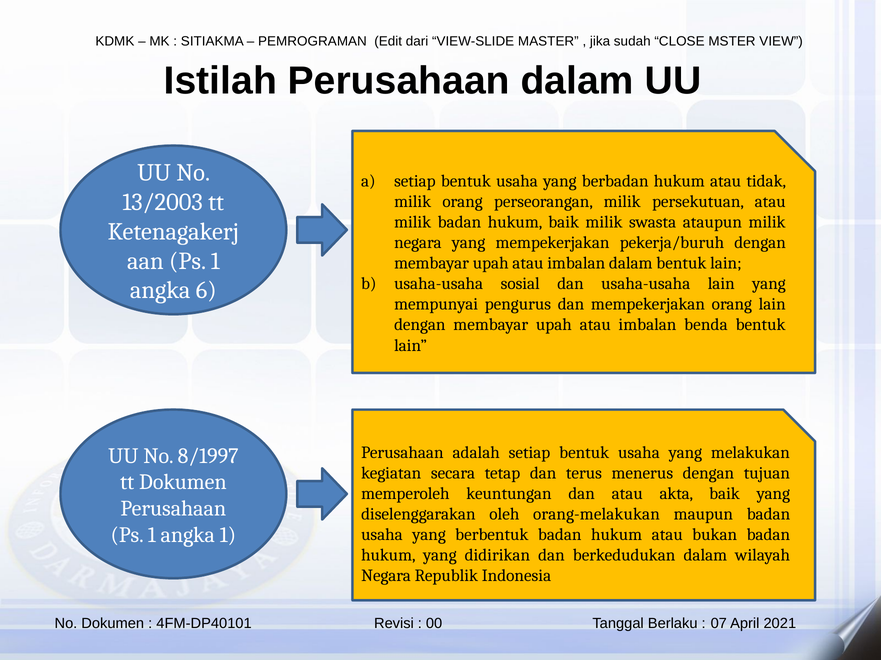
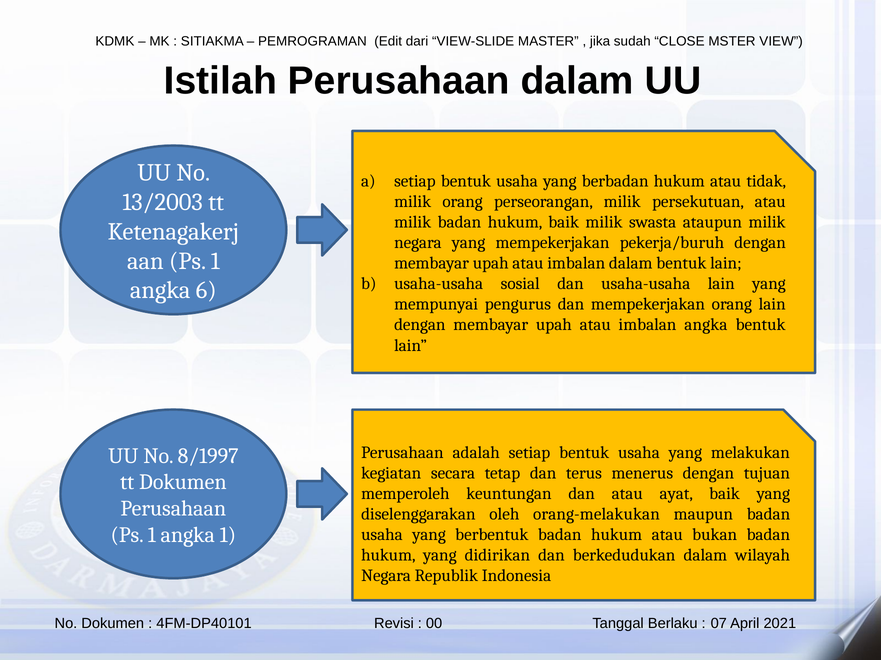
imbalan benda: benda -> angka
akta: akta -> ayat
